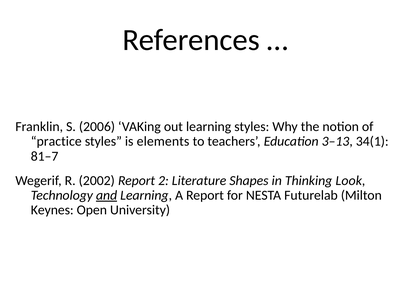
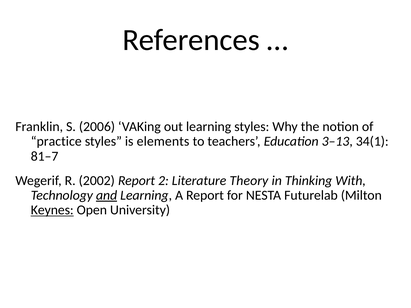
Shapes: Shapes -> Theory
Look: Look -> With
Keynes underline: none -> present
